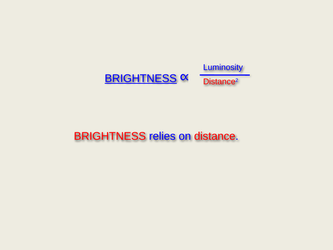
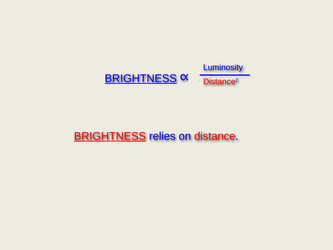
BRIGHTNESS at (110, 136) underline: none -> present
